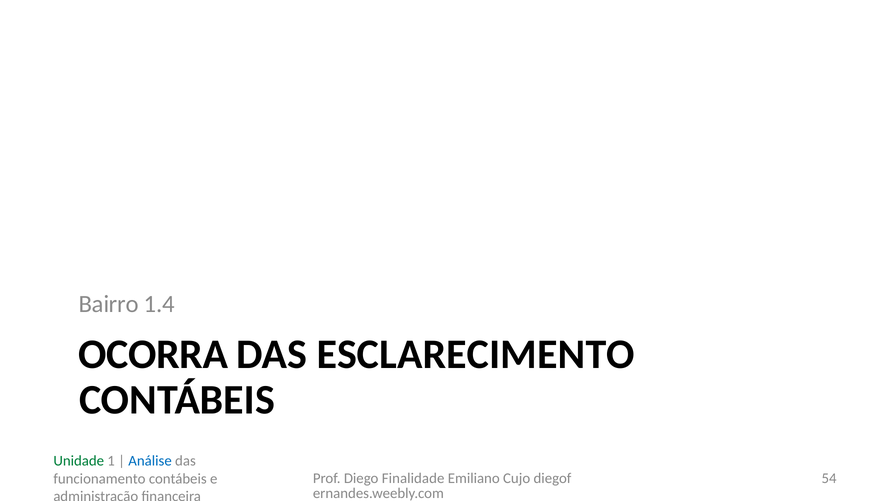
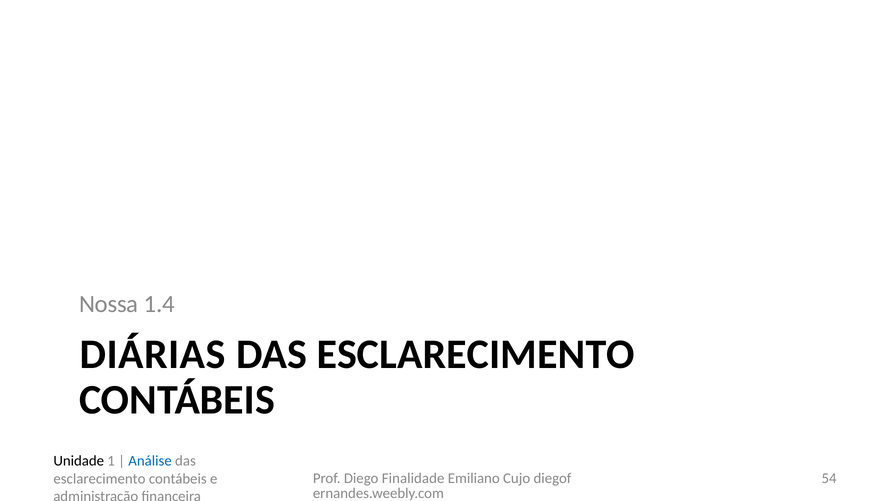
Bairro: Bairro -> Nossa
OCORRA: OCORRA -> DIÁRIAS
Unidade colour: green -> black
funcionamento at (99, 478): funcionamento -> esclarecimento
